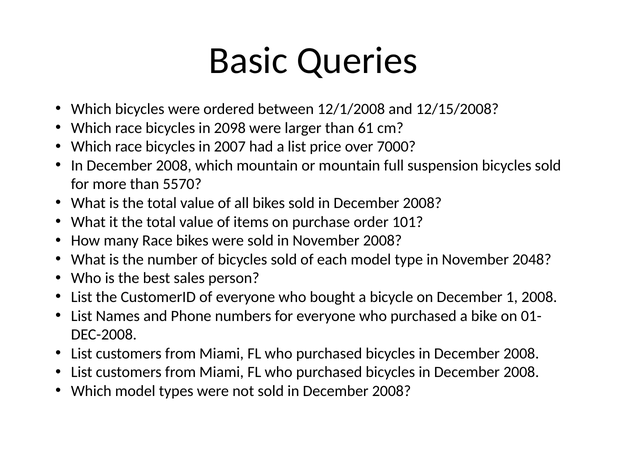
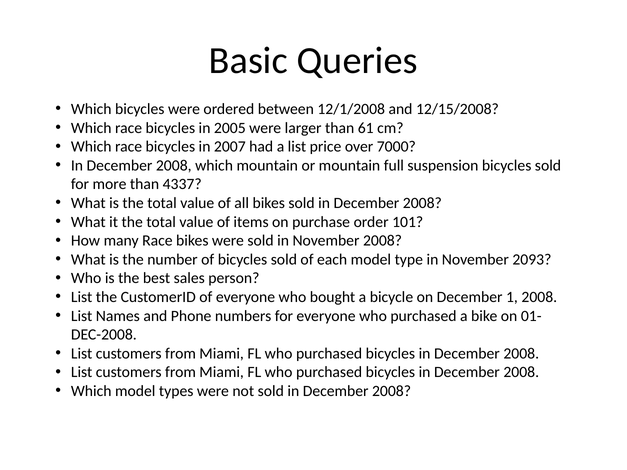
2098: 2098 -> 2005
5570: 5570 -> 4337
2048: 2048 -> 2093
